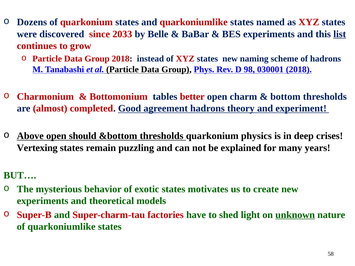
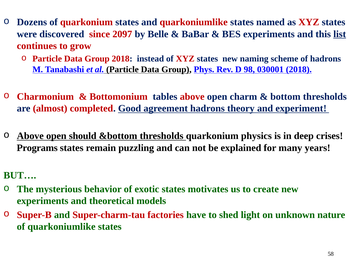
2033: 2033 -> 2097
tables better: better -> above
Vertexing: Vertexing -> Programs
unknown underline: present -> none
